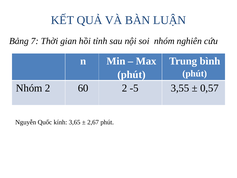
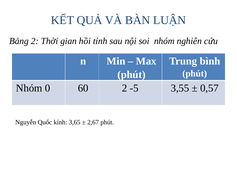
Bảng 7: 7 -> 2
Nhóm 2: 2 -> 0
